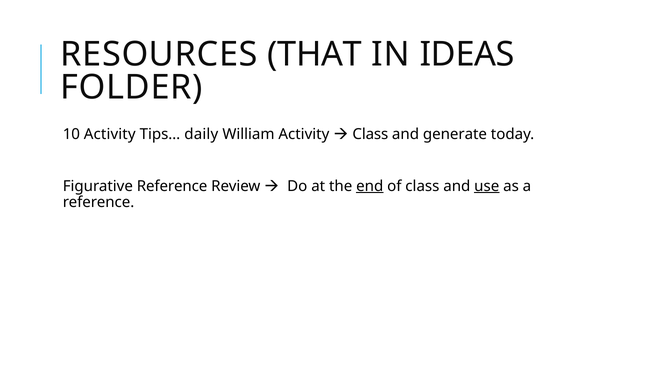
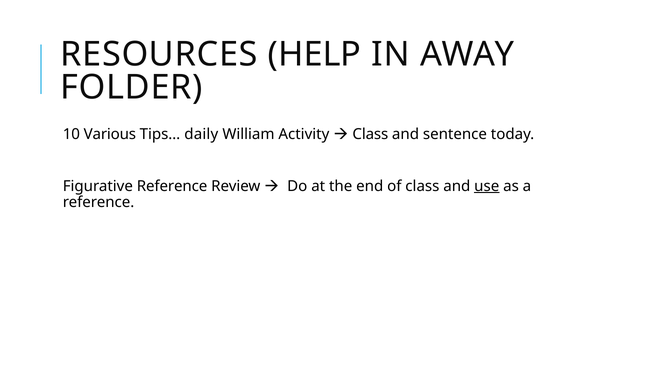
THAT: THAT -> HELP
IDEAS: IDEAS -> AWAY
10 Activity: Activity -> Various
generate: generate -> sentence
end underline: present -> none
